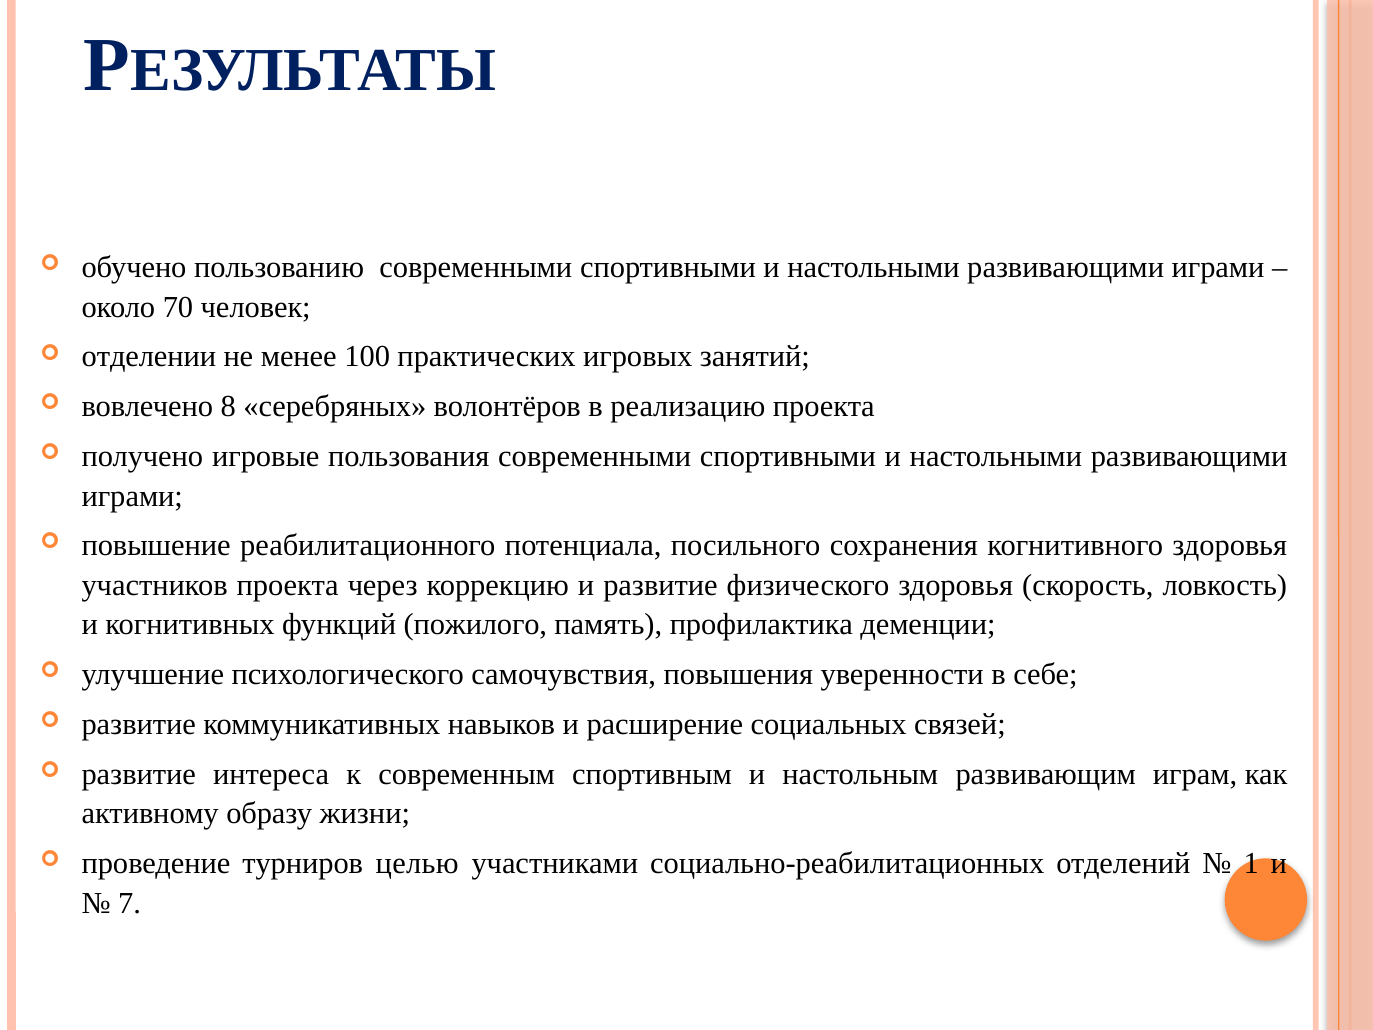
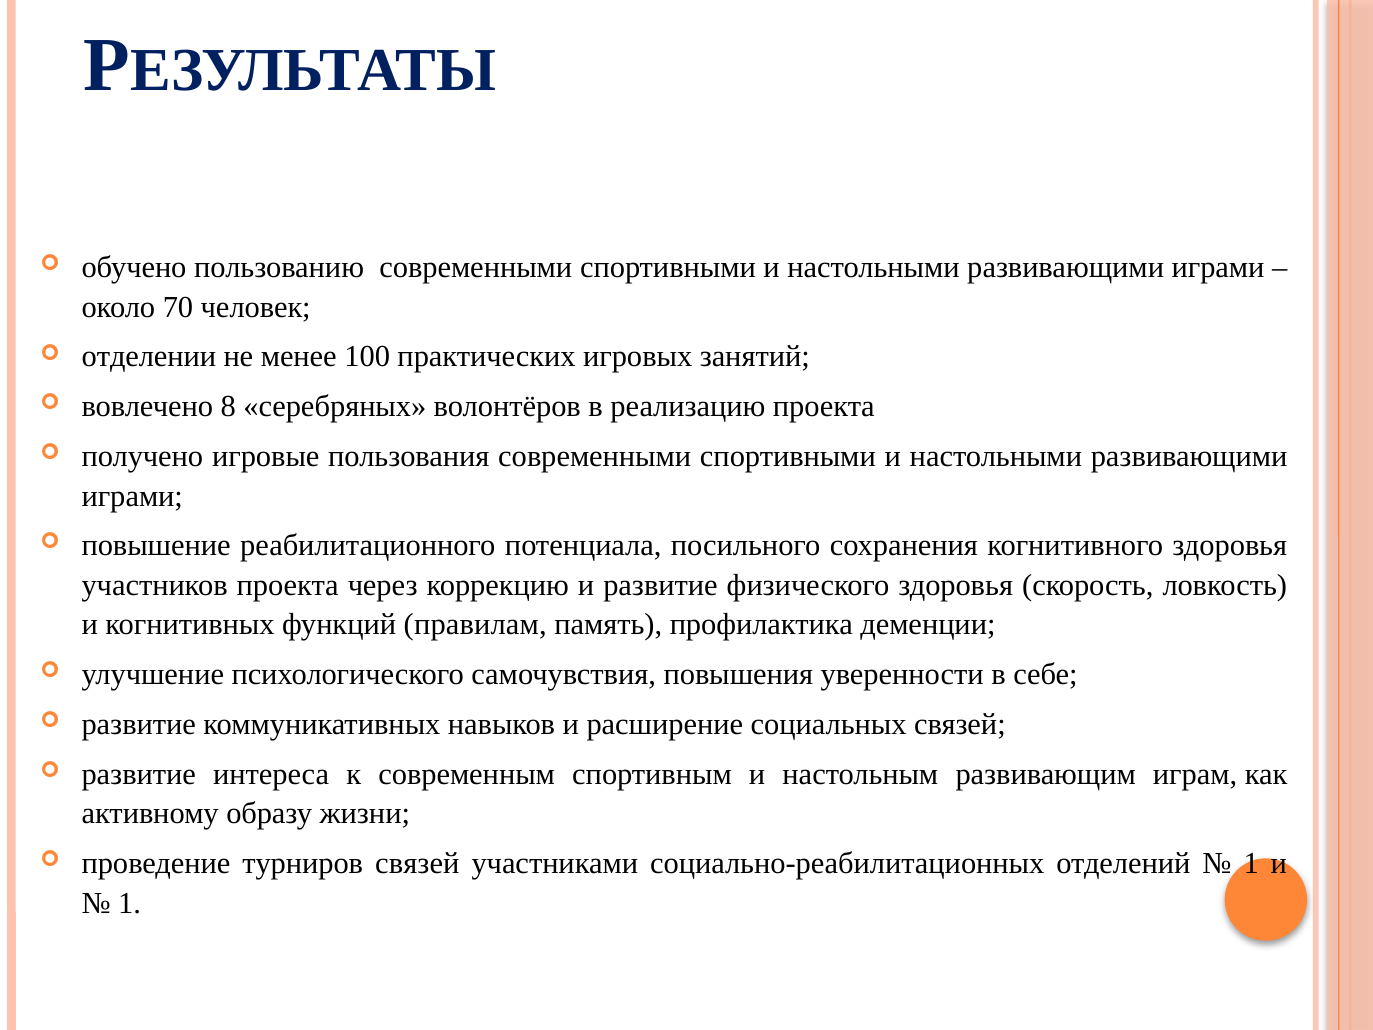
пожилого: пожилого -> правилам
турниров целью: целью -> связей
7 at (130, 903): 7 -> 1
